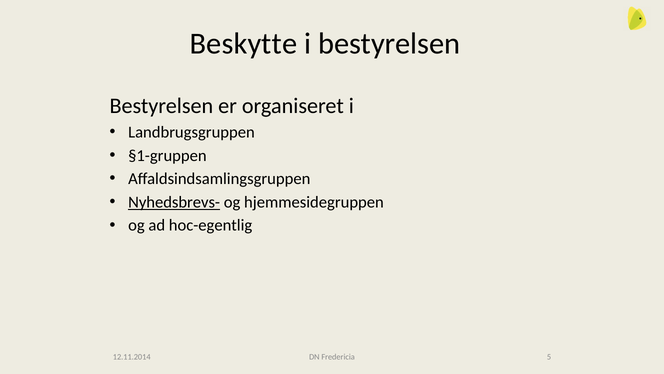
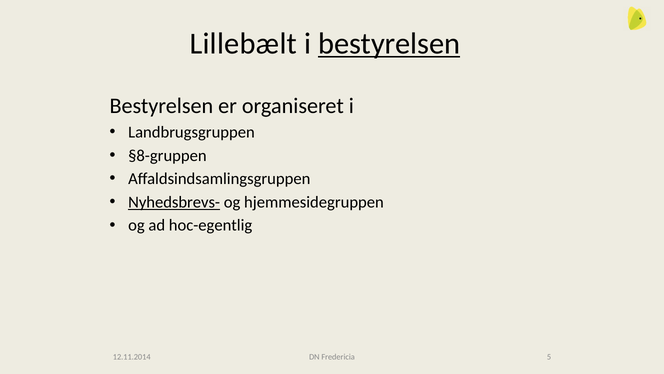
Beskytte: Beskytte -> Lillebælt
bestyrelsen at (389, 44) underline: none -> present
§1-gruppen: §1-gruppen -> §8-gruppen
